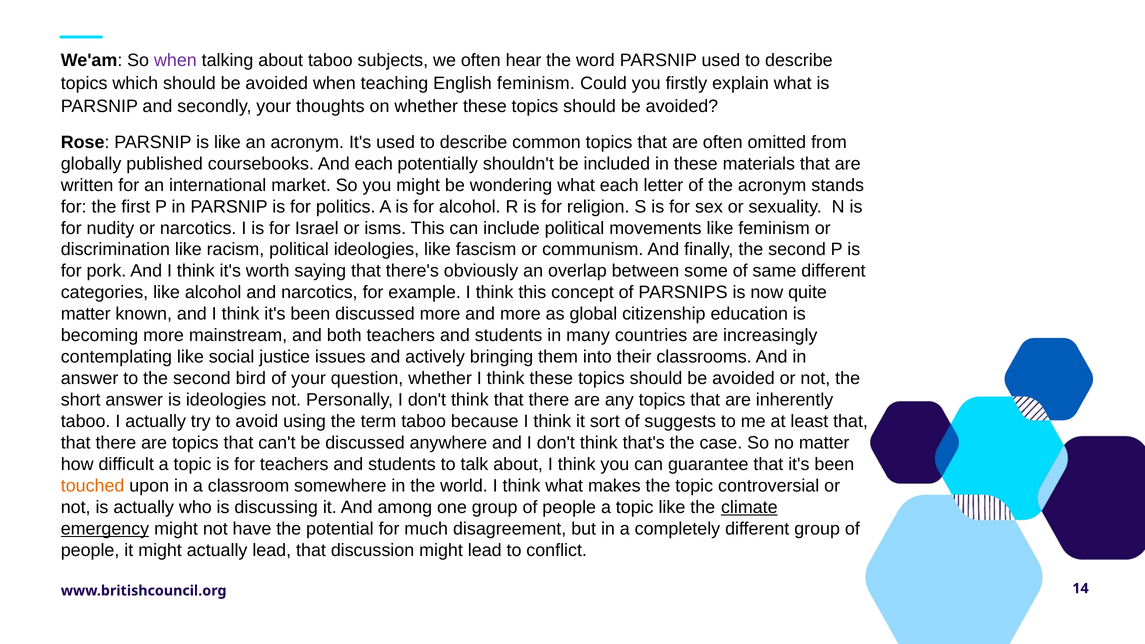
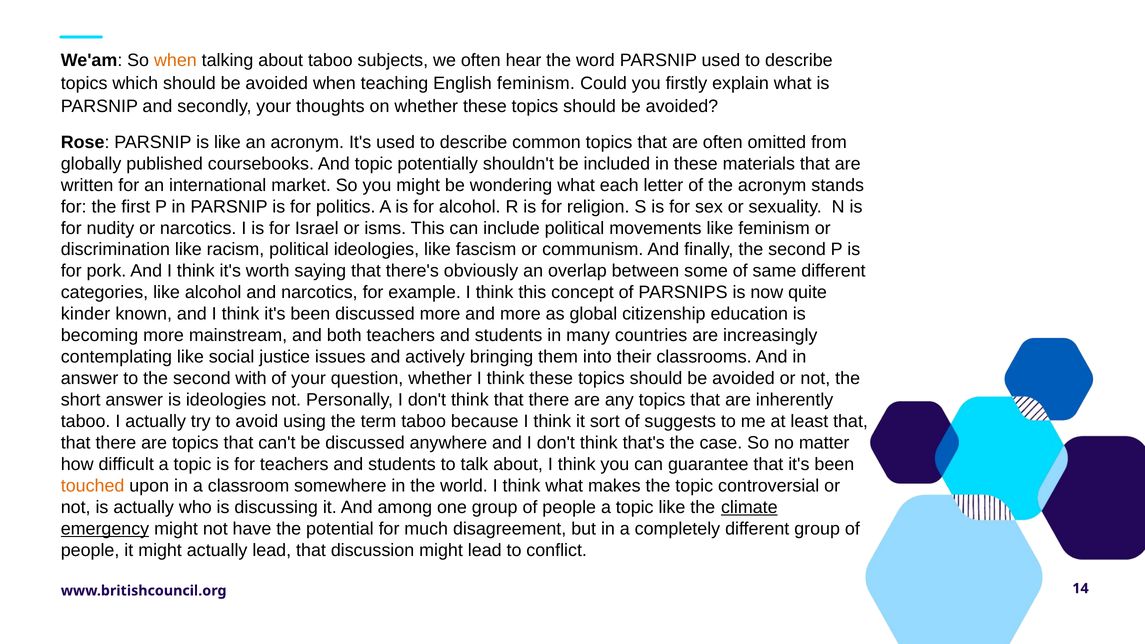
when at (175, 61) colour: purple -> orange
And each: each -> topic
matter at (86, 314): matter -> kinder
bird: bird -> with
